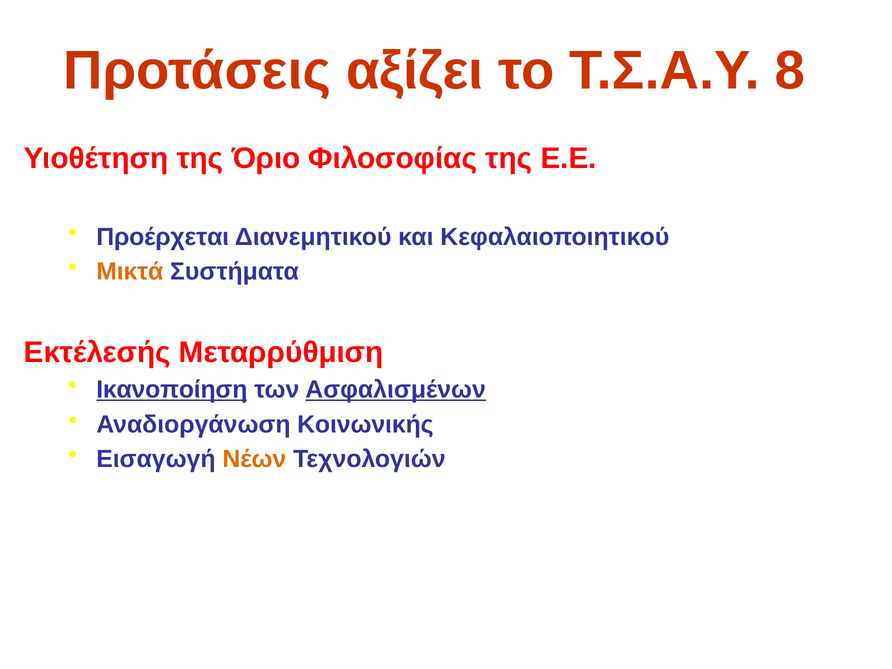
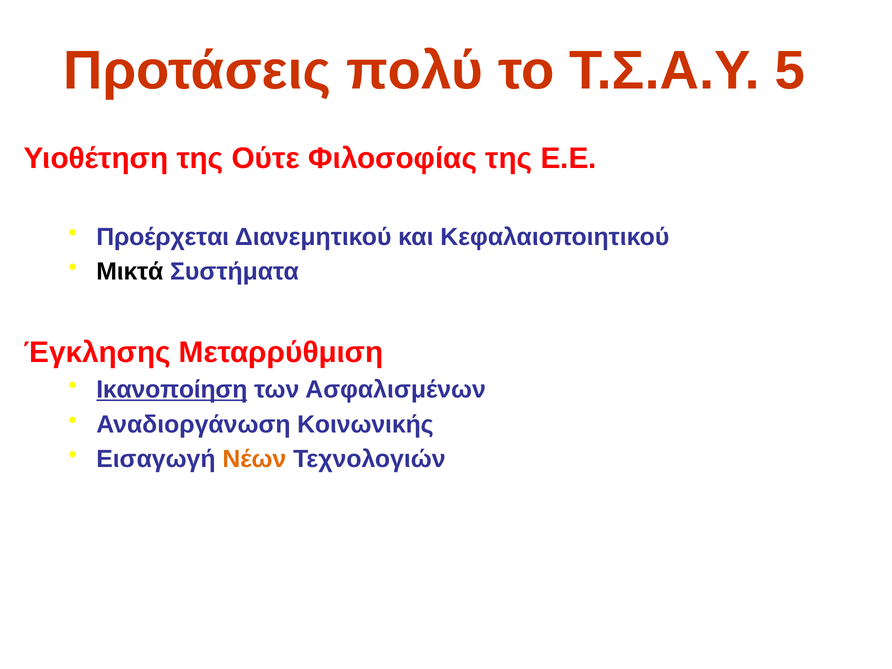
αξίζει: αξίζει -> πολύ
8: 8 -> 5
Όριο: Όριο -> Ούτε
Μικτά colour: orange -> black
Εκτέλεσής: Εκτέλεσής -> Έγκλησης
Ασφαλισμένων underline: present -> none
